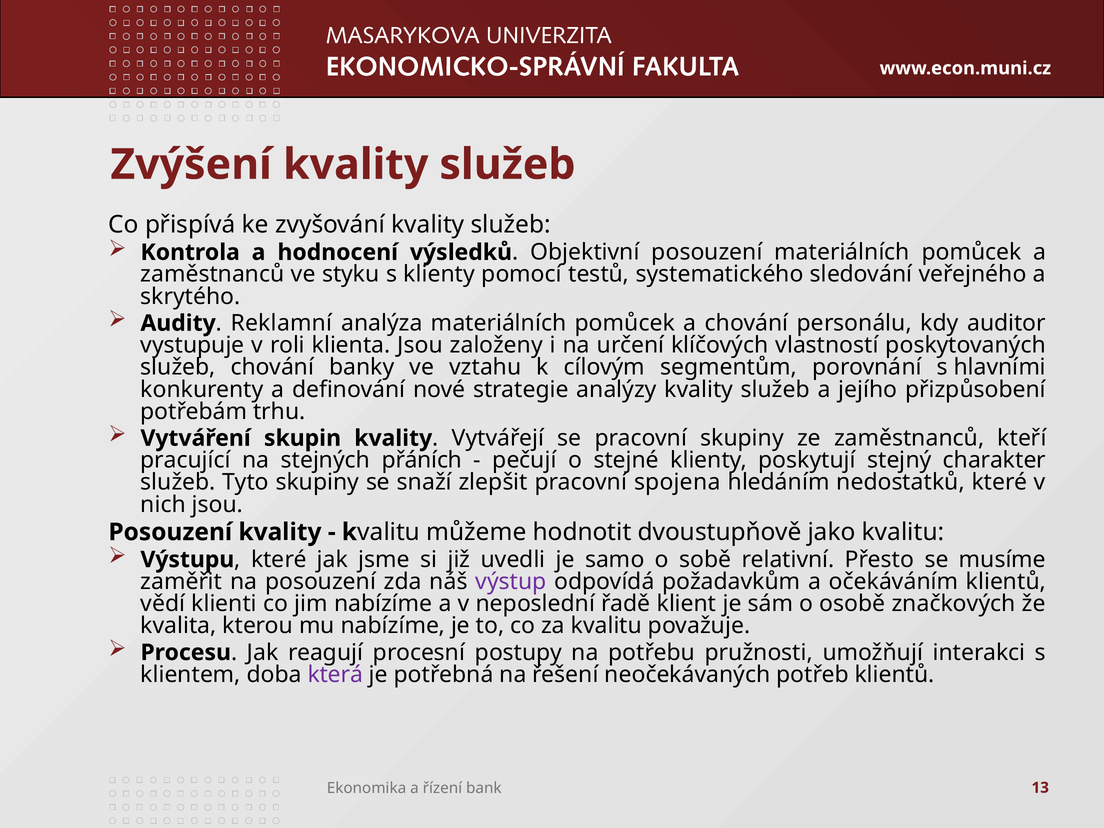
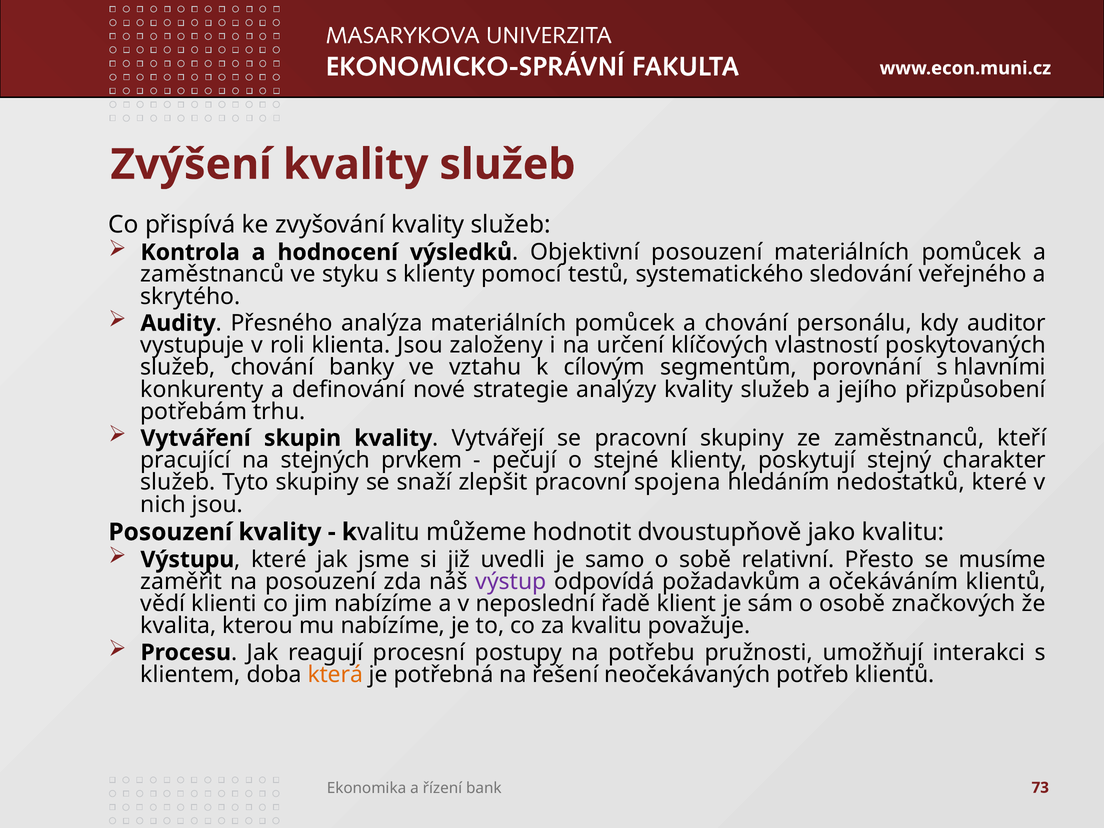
Reklamní: Reklamní -> Přesného
přáních: přáních -> prvkem
která colour: purple -> orange
13: 13 -> 73
